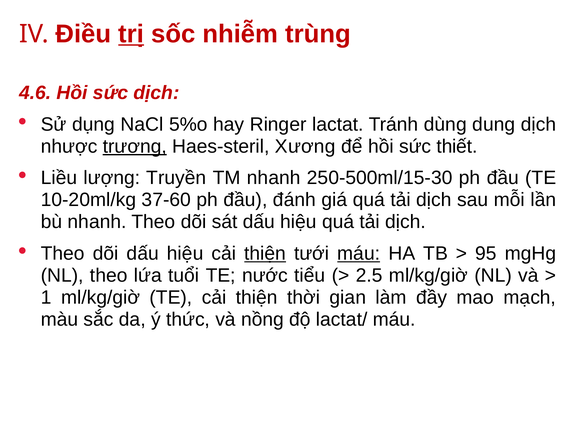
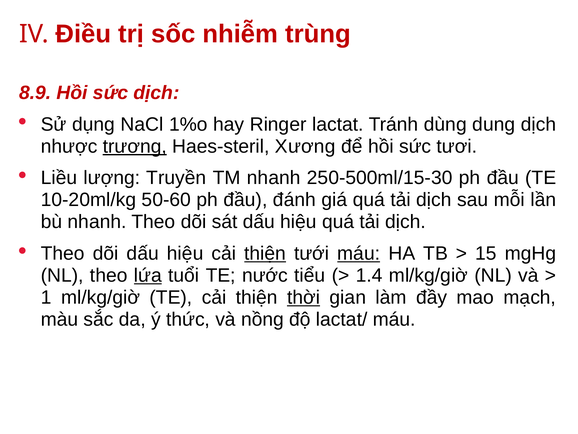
trị underline: present -> none
4.6: 4.6 -> 8.9
5%o: 5%o -> 1%o
thiết: thiết -> tươi
37-60: 37-60 -> 50-60
95: 95 -> 15
lứa underline: none -> present
2.5: 2.5 -> 1.4
thời underline: none -> present
